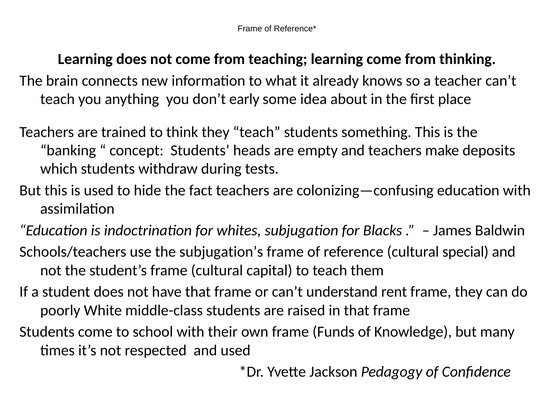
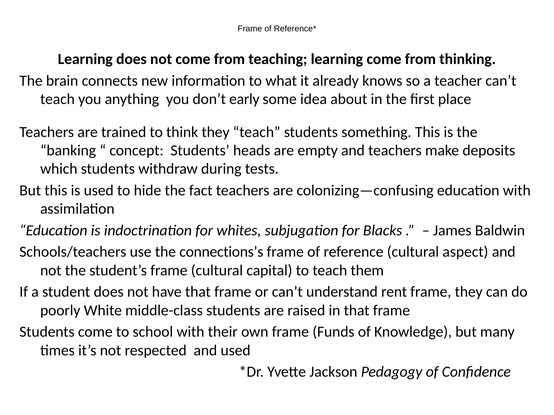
subjugation’s: subjugation’s -> connections’s
special: special -> aspect
